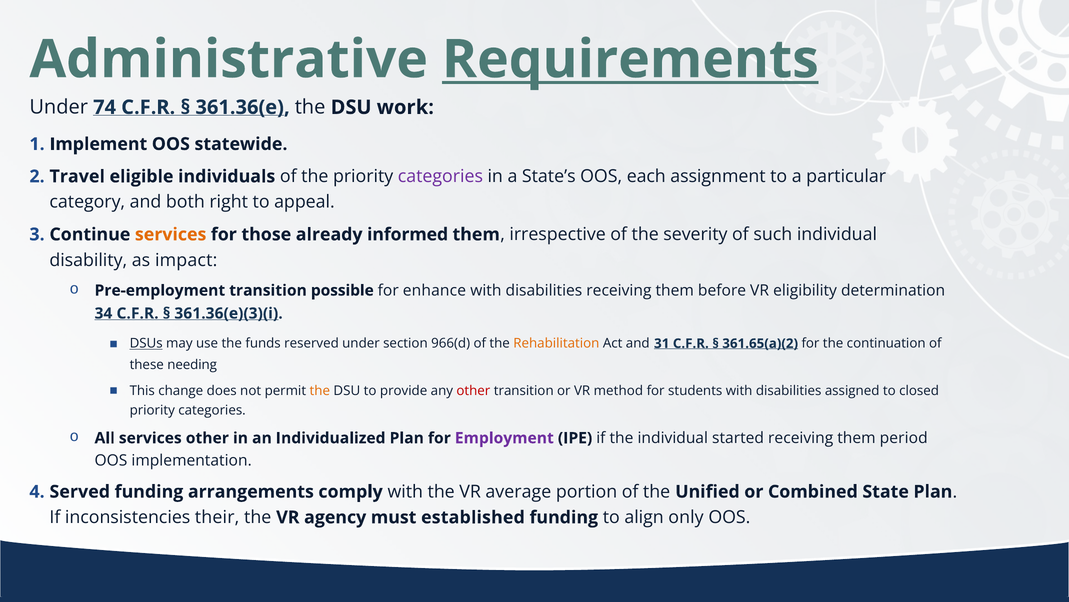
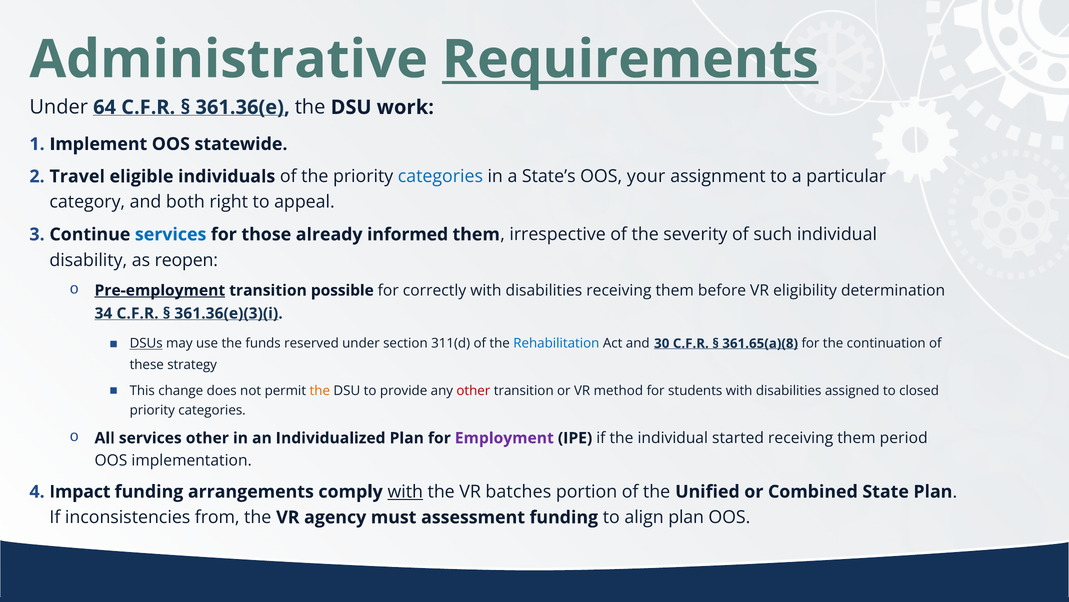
74: 74 -> 64
categories at (440, 176) colour: purple -> blue
each: each -> your
services at (171, 234) colour: orange -> blue
impact: impact -> reopen
Pre-employment underline: none -> present
enhance: enhance -> correctly
966(d: 966(d -> 311(d
Rehabilitation colour: orange -> blue
31: 31 -> 30
361.65(a)(2: 361.65(a)(2 -> 361.65(a)(8
needing: needing -> strategy
Served: Served -> Impact
with at (405, 491) underline: none -> present
average: average -> batches
their: their -> from
established: established -> assessment
align only: only -> plan
